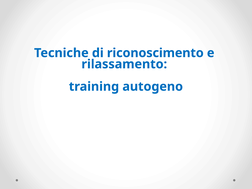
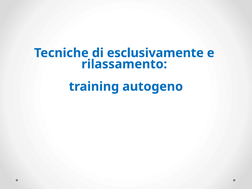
riconoscimento: riconoscimento -> esclusivamente
